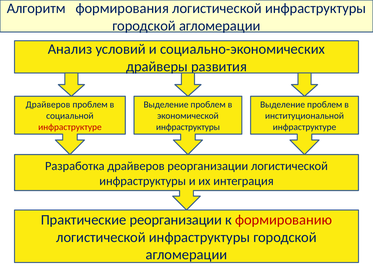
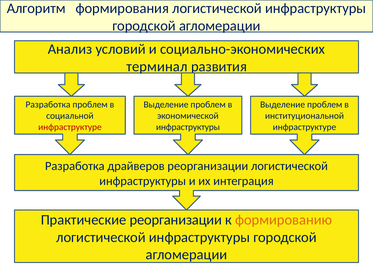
драйверы: драйверы -> терминал
Драйверов at (48, 105): Драйверов -> Разработка
формированию colour: red -> orange
